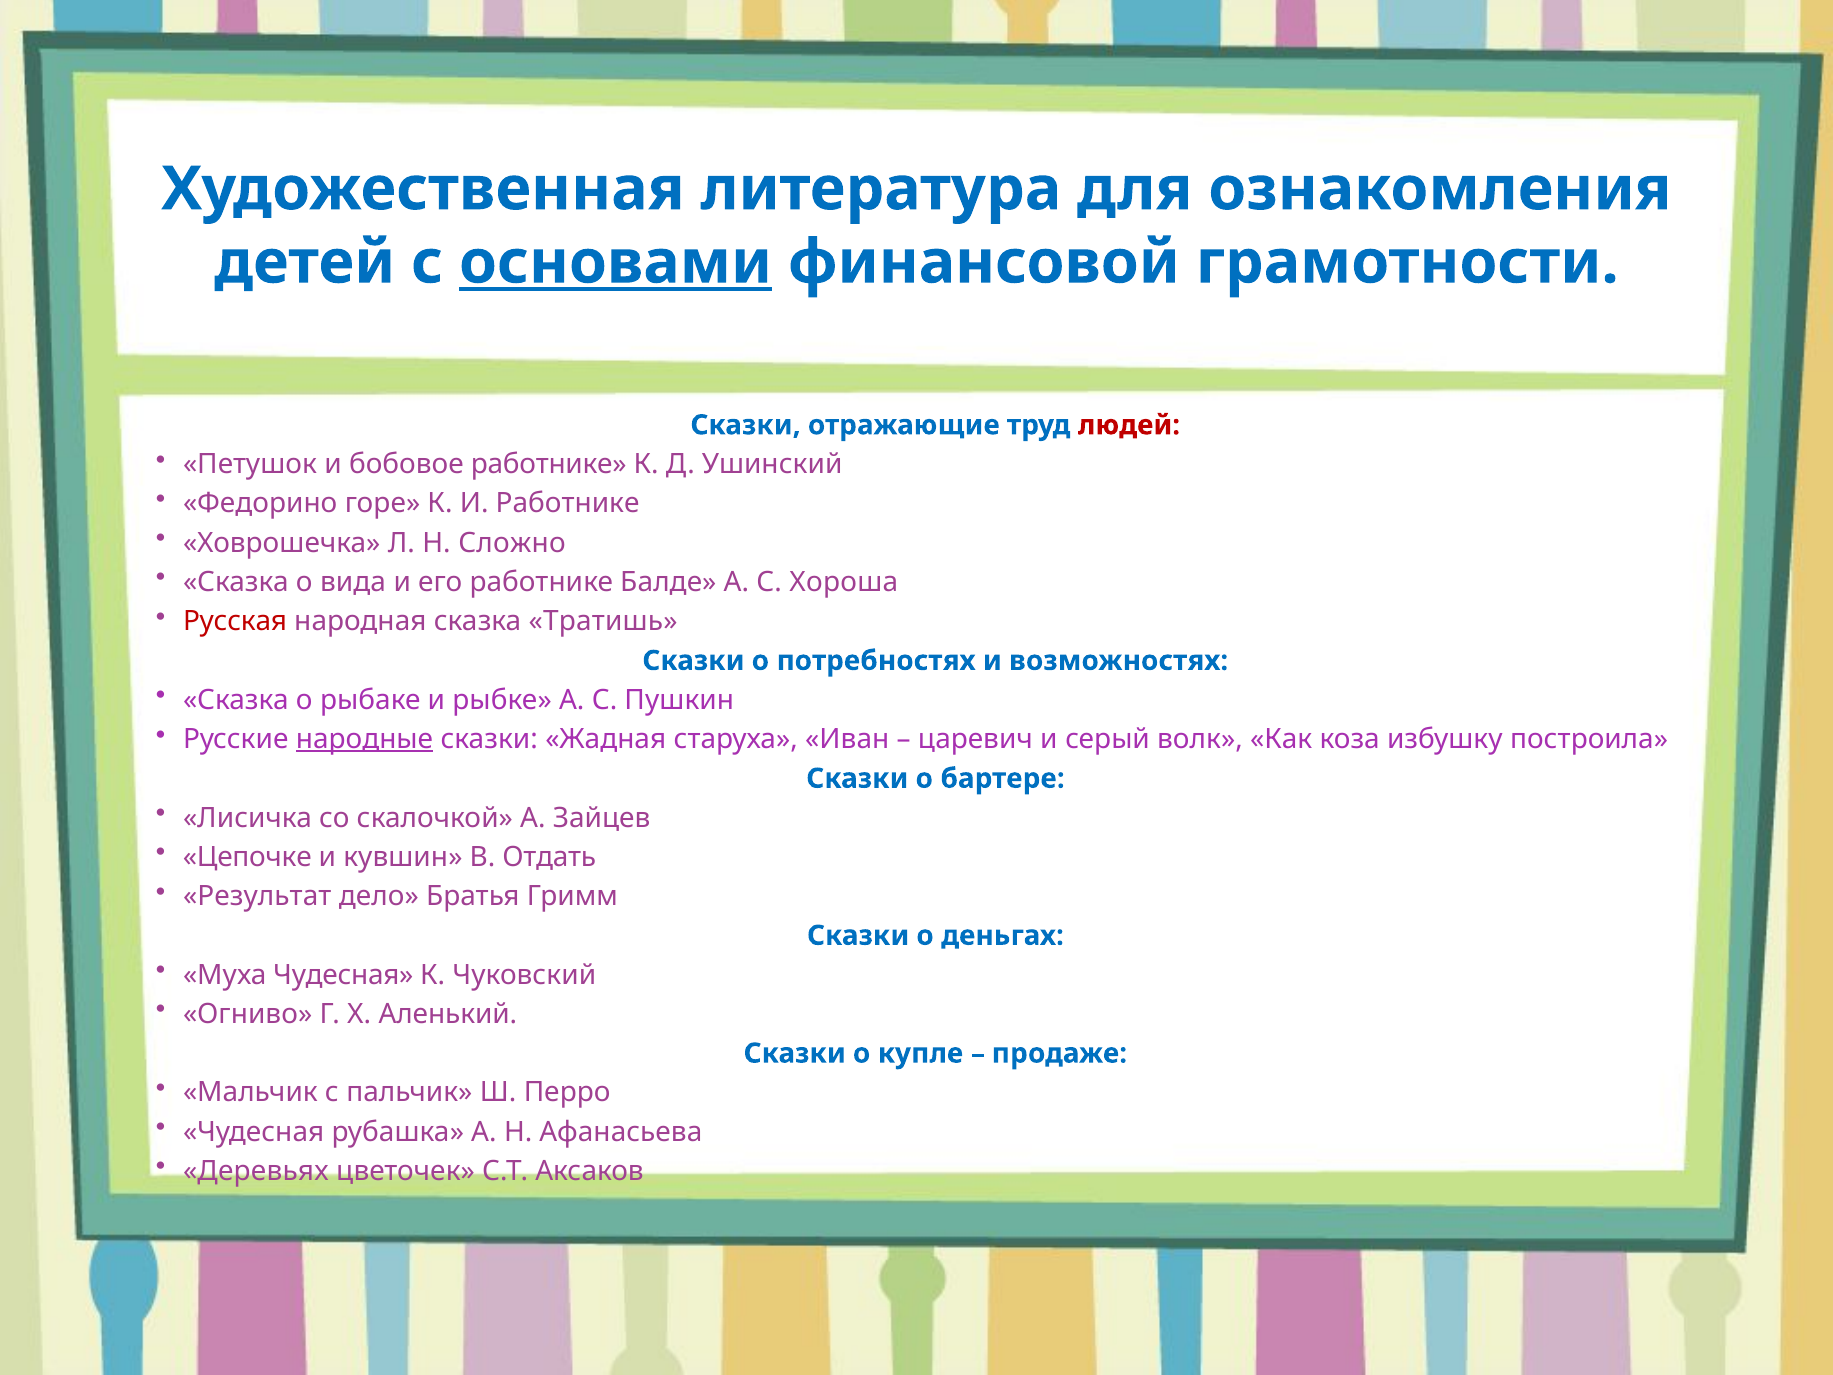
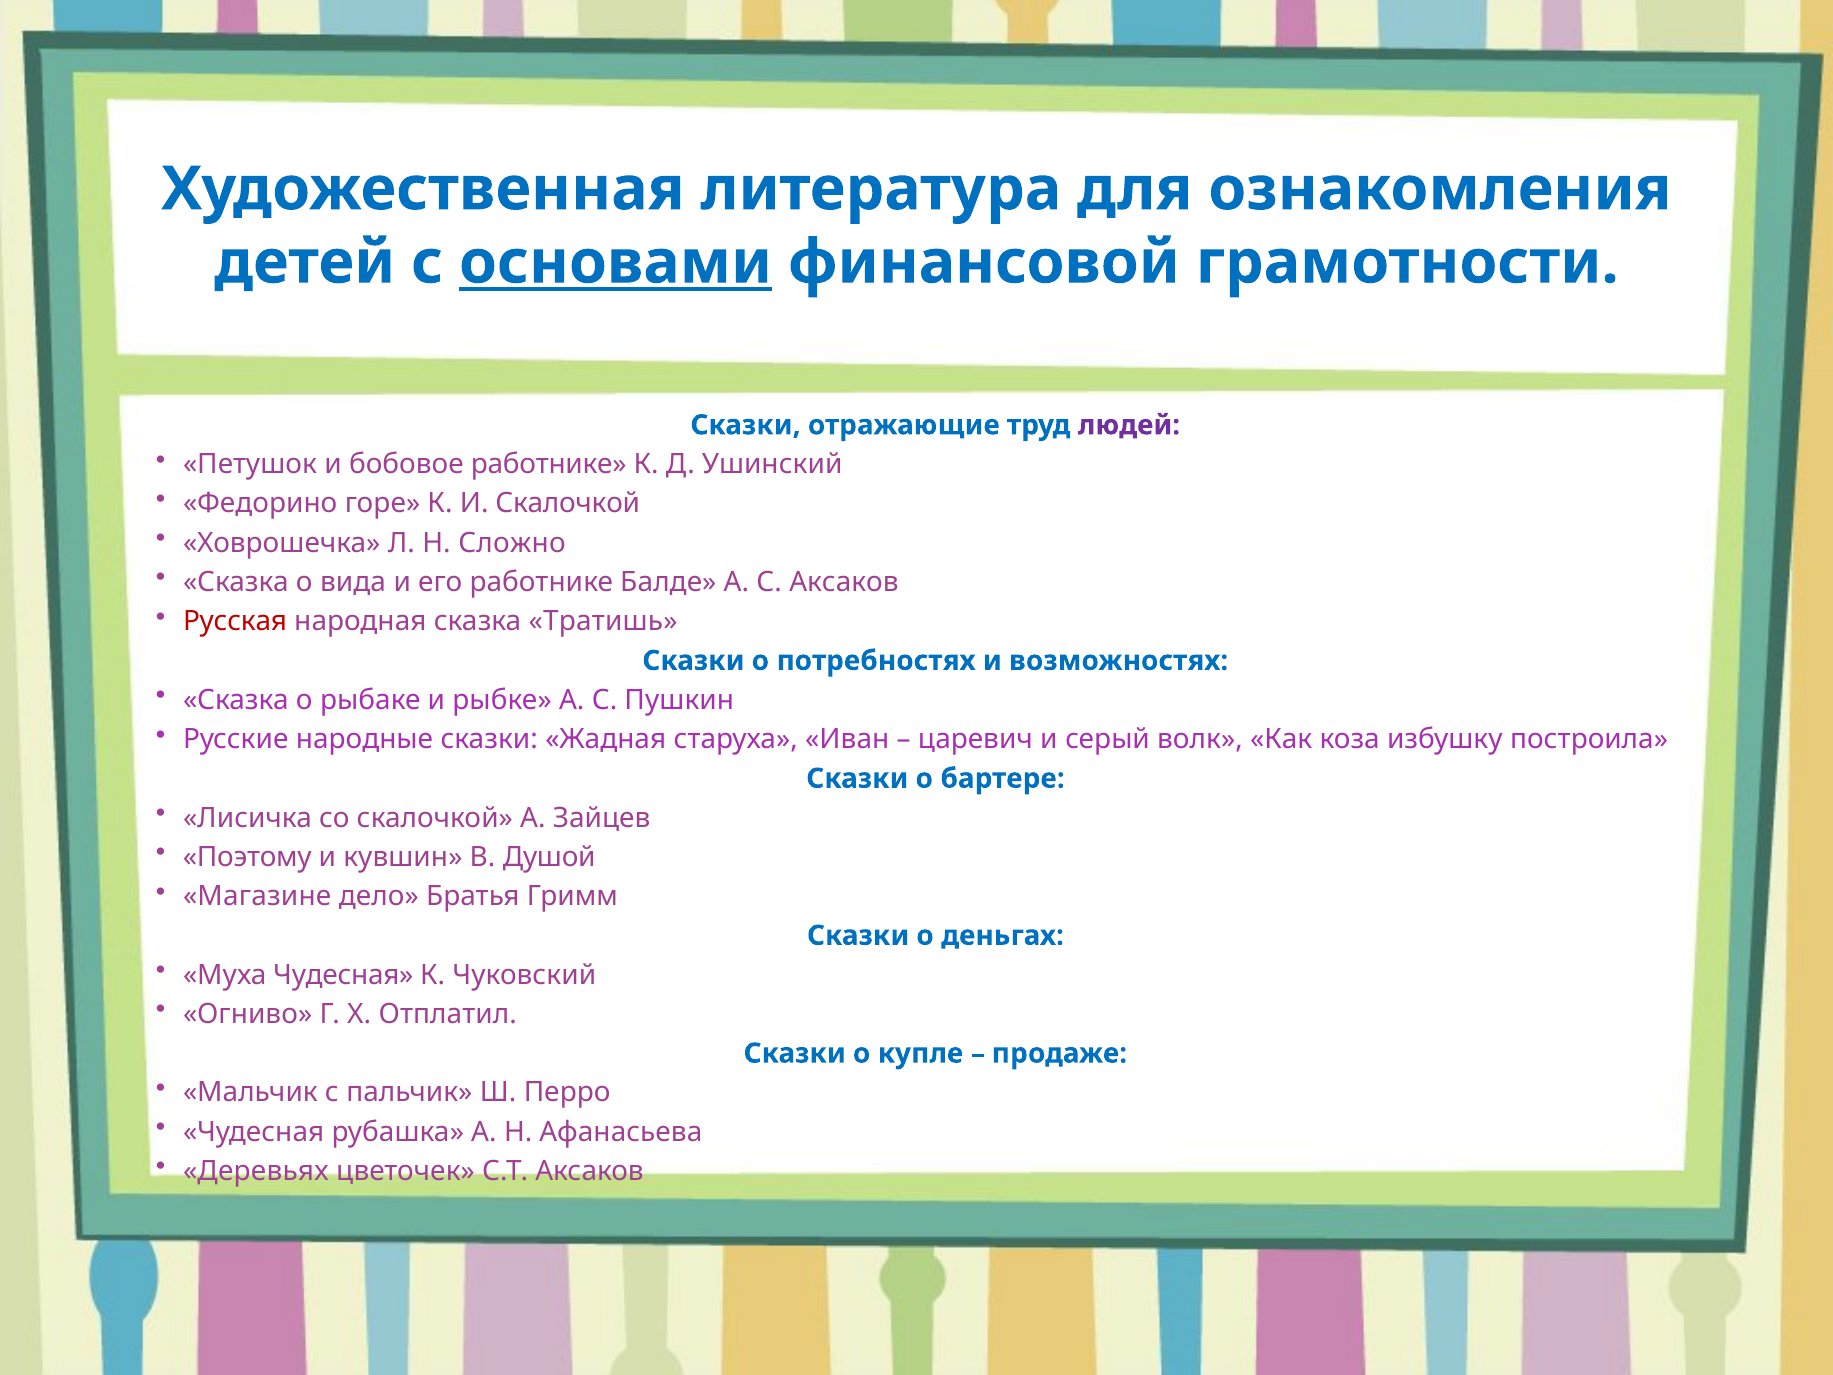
людей colour: red -> purple
И Работнике: Работнике -> Скалочкой
С Хороша: Хороша -> Аксаков
народные underline: present -> none
Цепочке: Цепочке -> Поэтому
Отдать: Отдать -> Душой
Результат: Результат -> Магазине
Аленький: Аленький -> Отплатил
